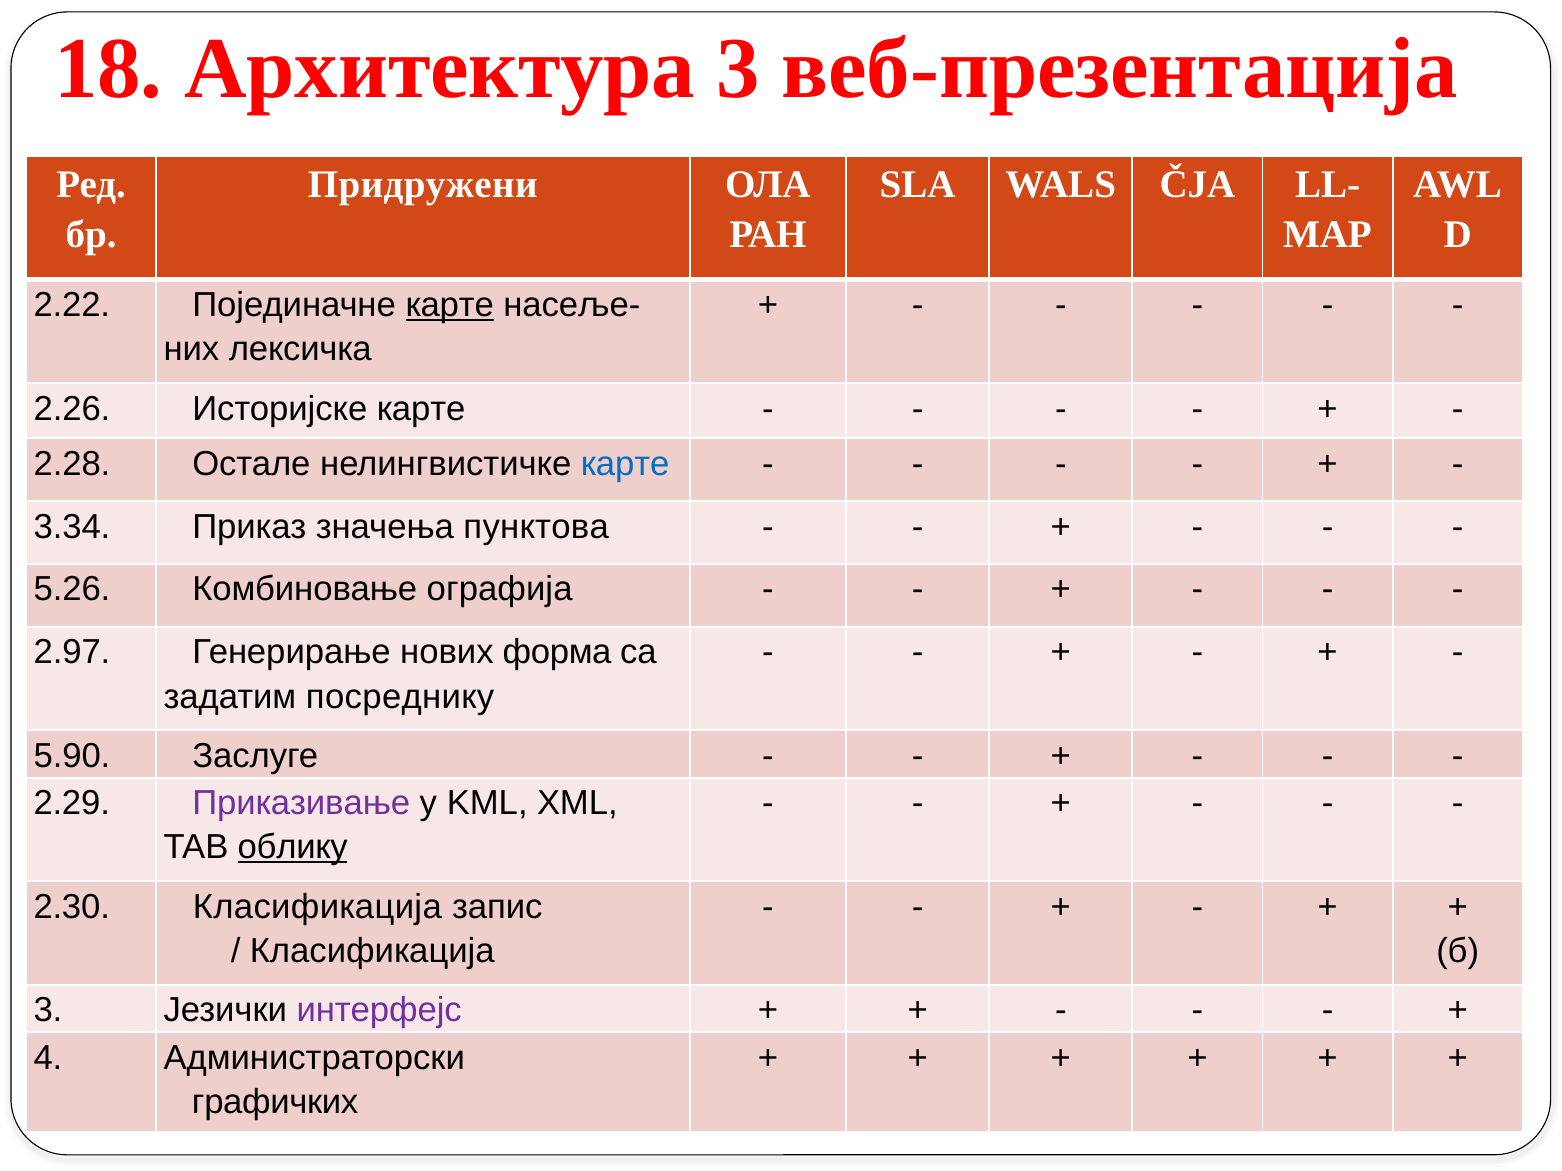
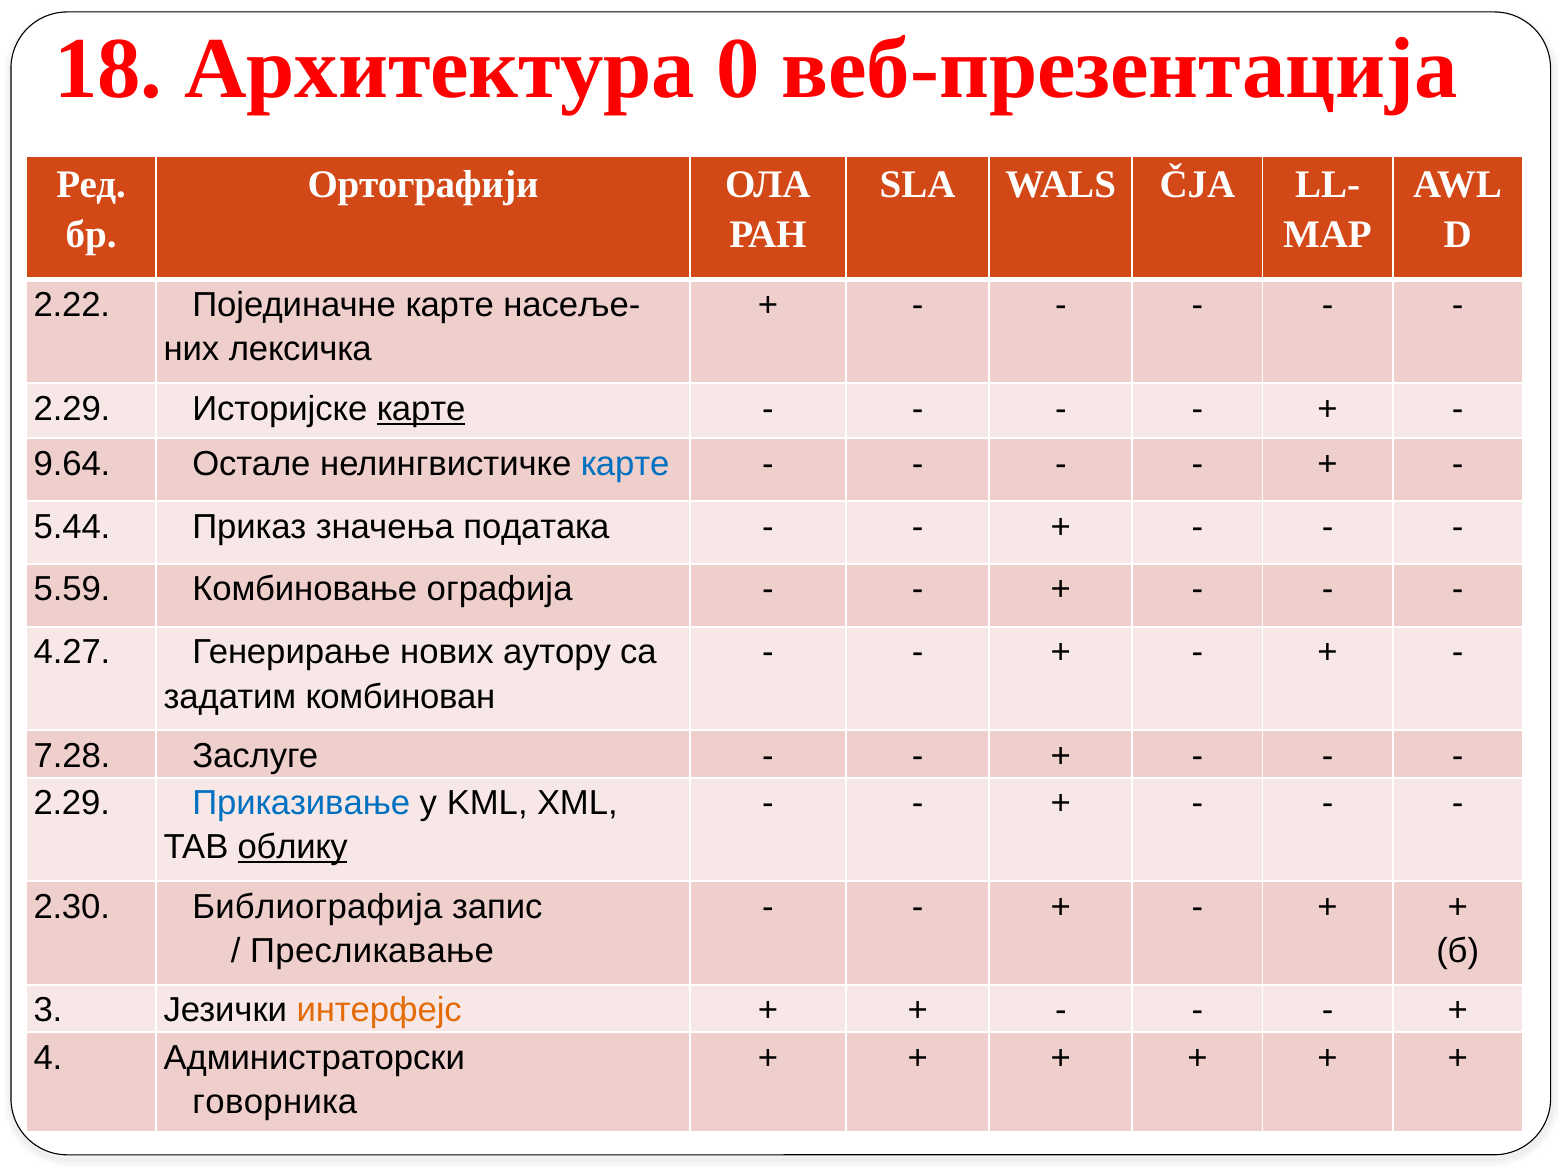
Архитектура 3: 3 -> 0
Придружени: Придружени -> Ортографији
карте at (450, 305) underline: present -> none
2.26 at (72, 409): 2.26 -> 2.29
карте at (421, 409) underline: none -> present
2.28: 2.28 -> 9.64
3.34: 3.34 -> 5.44
пунктова: пунктова -> података
5.26: 5.26 -> 5.59
2.97: 2.97 -> 4.27
форма: форма -> аутору
посреднику: посреднику -> комбинован
5.90: 5.90 -> 7.28
Приказивање colour: purple -> blue
2.30 Класификација: Класификација -> Библиографија
Класификација at (372, 951): Класификација -> Пресликавање
интерфејс colour: purple -> orange
графичких: графичких -> говорника
